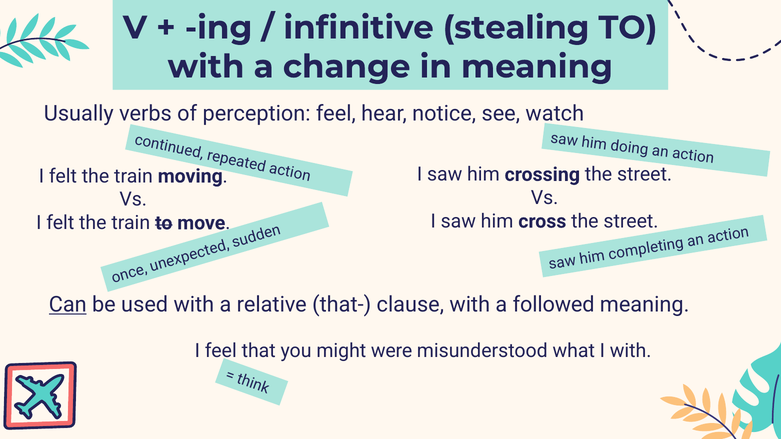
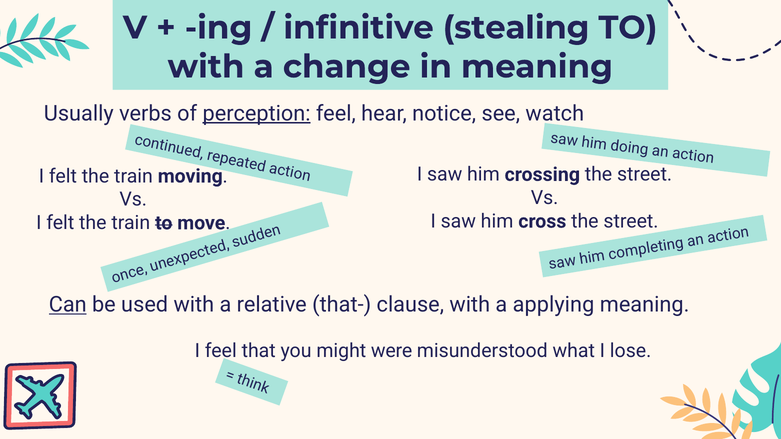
perception underline: none -> present
followed: followed -> applying
I with: with -> lose
